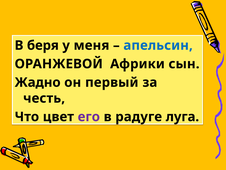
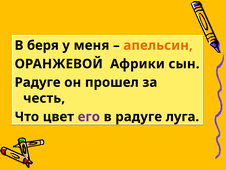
апельсин colour: blue -> orange
Жадно at (38, 82): Жадно -> Радуге
первый: первый -> прошел
